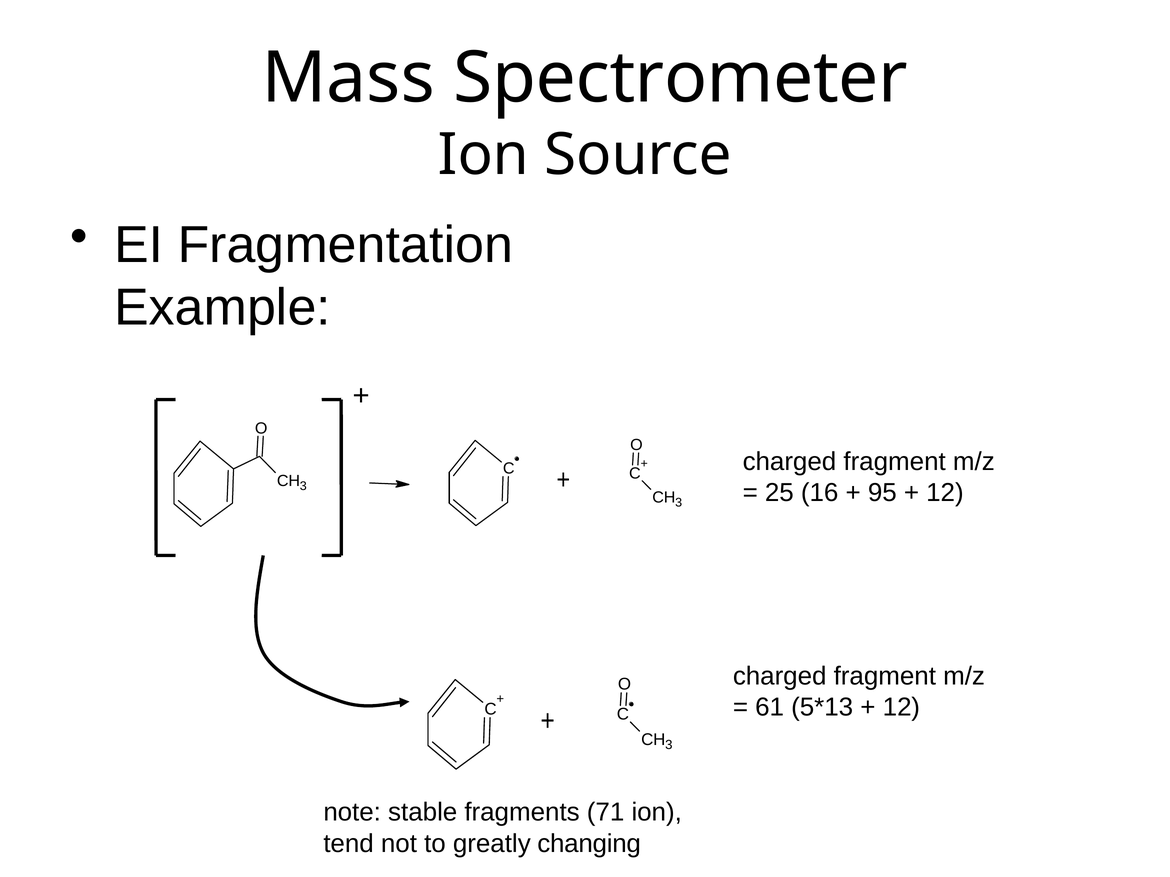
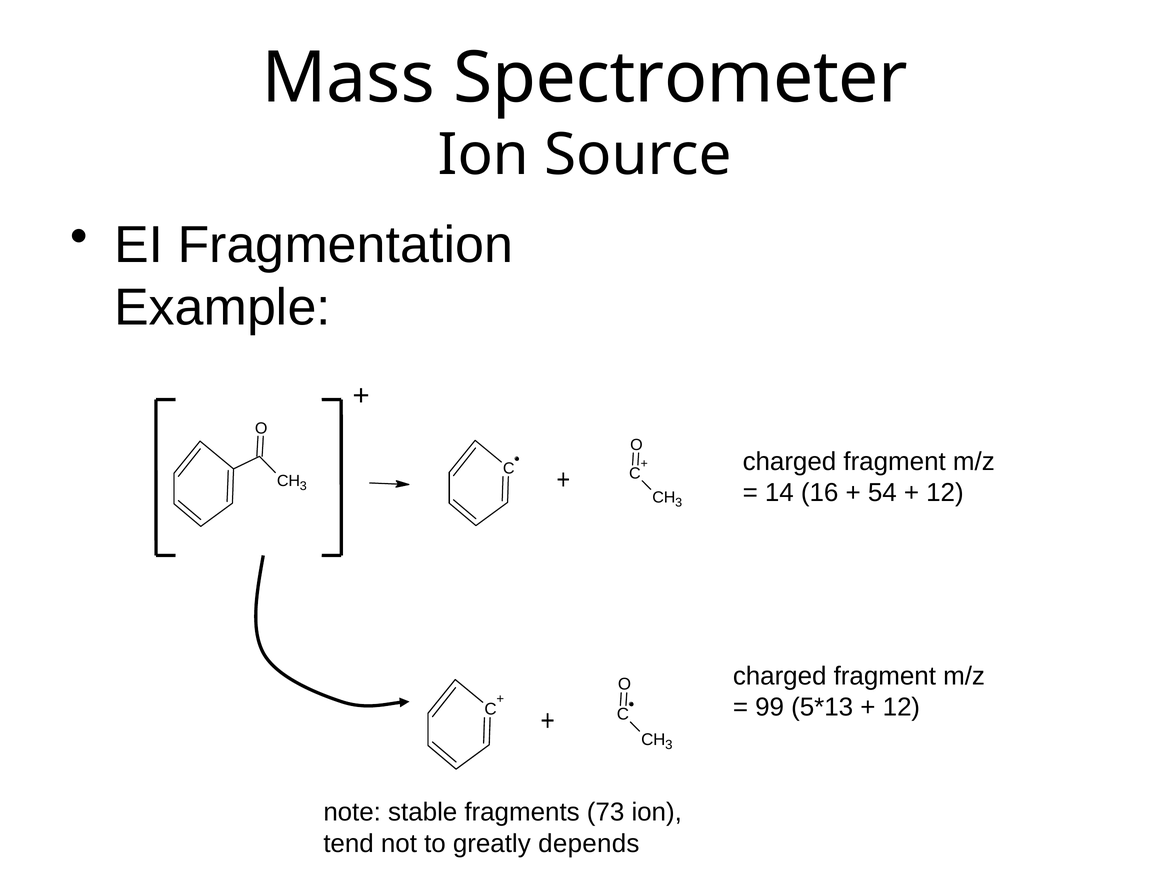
25: 25 -> 14
95: 95 -> 54
61: 61 -> 99
71: 71 -> 73
changing: changing -> depends
